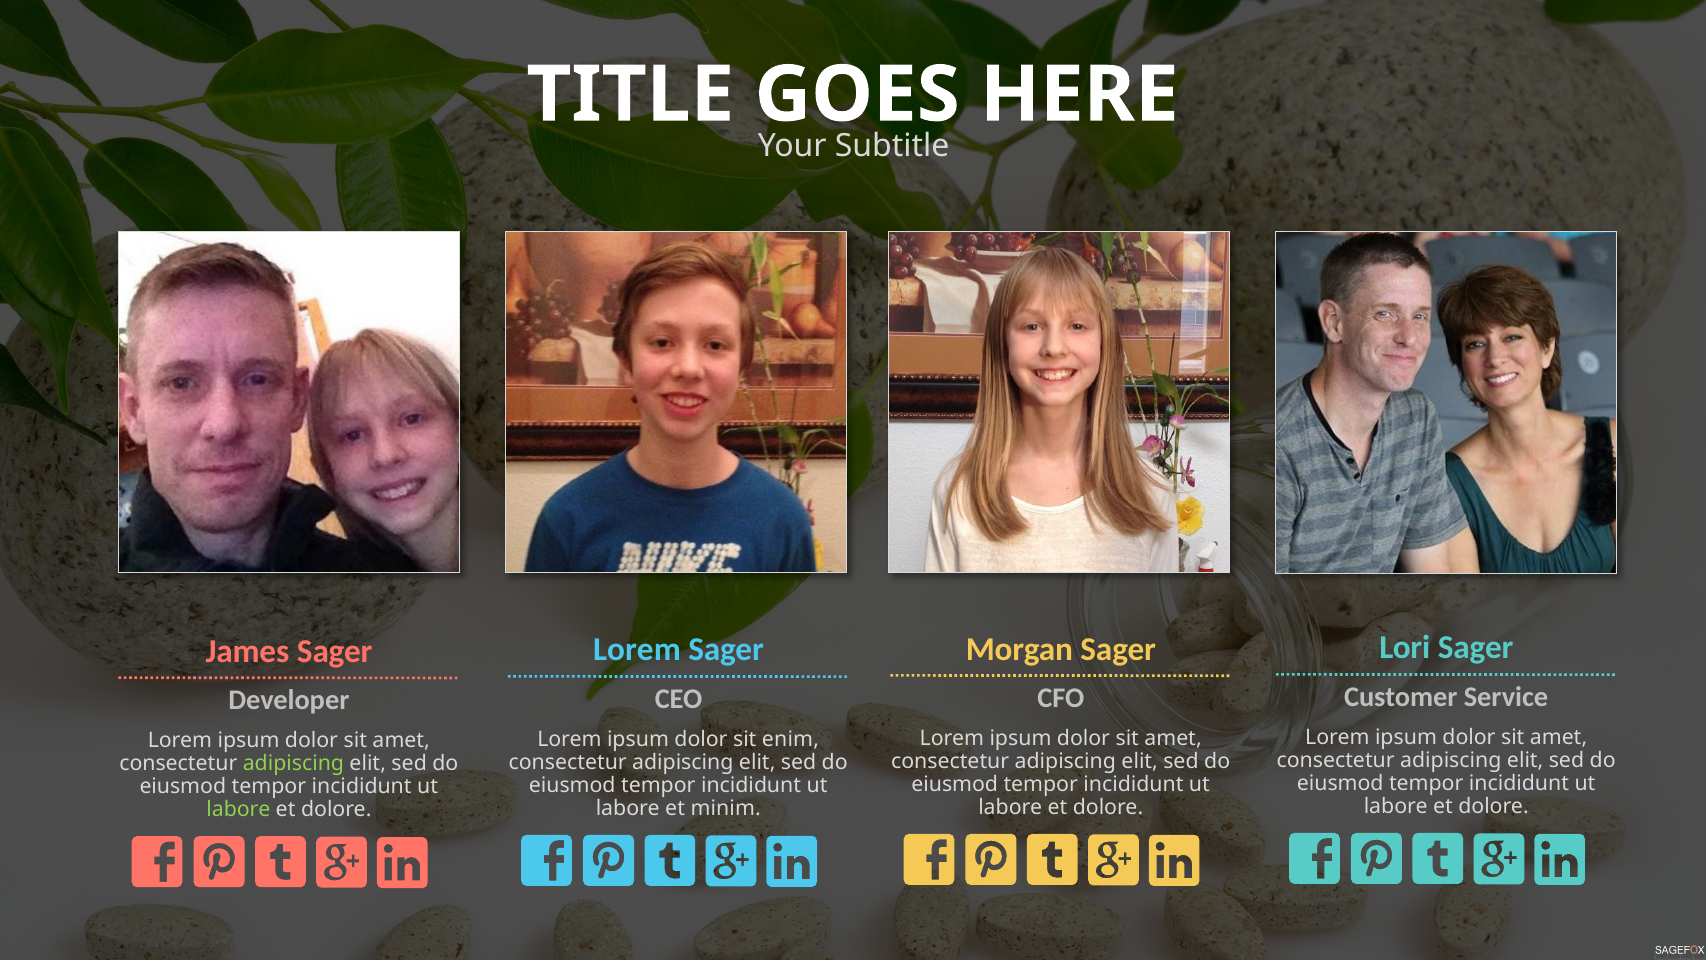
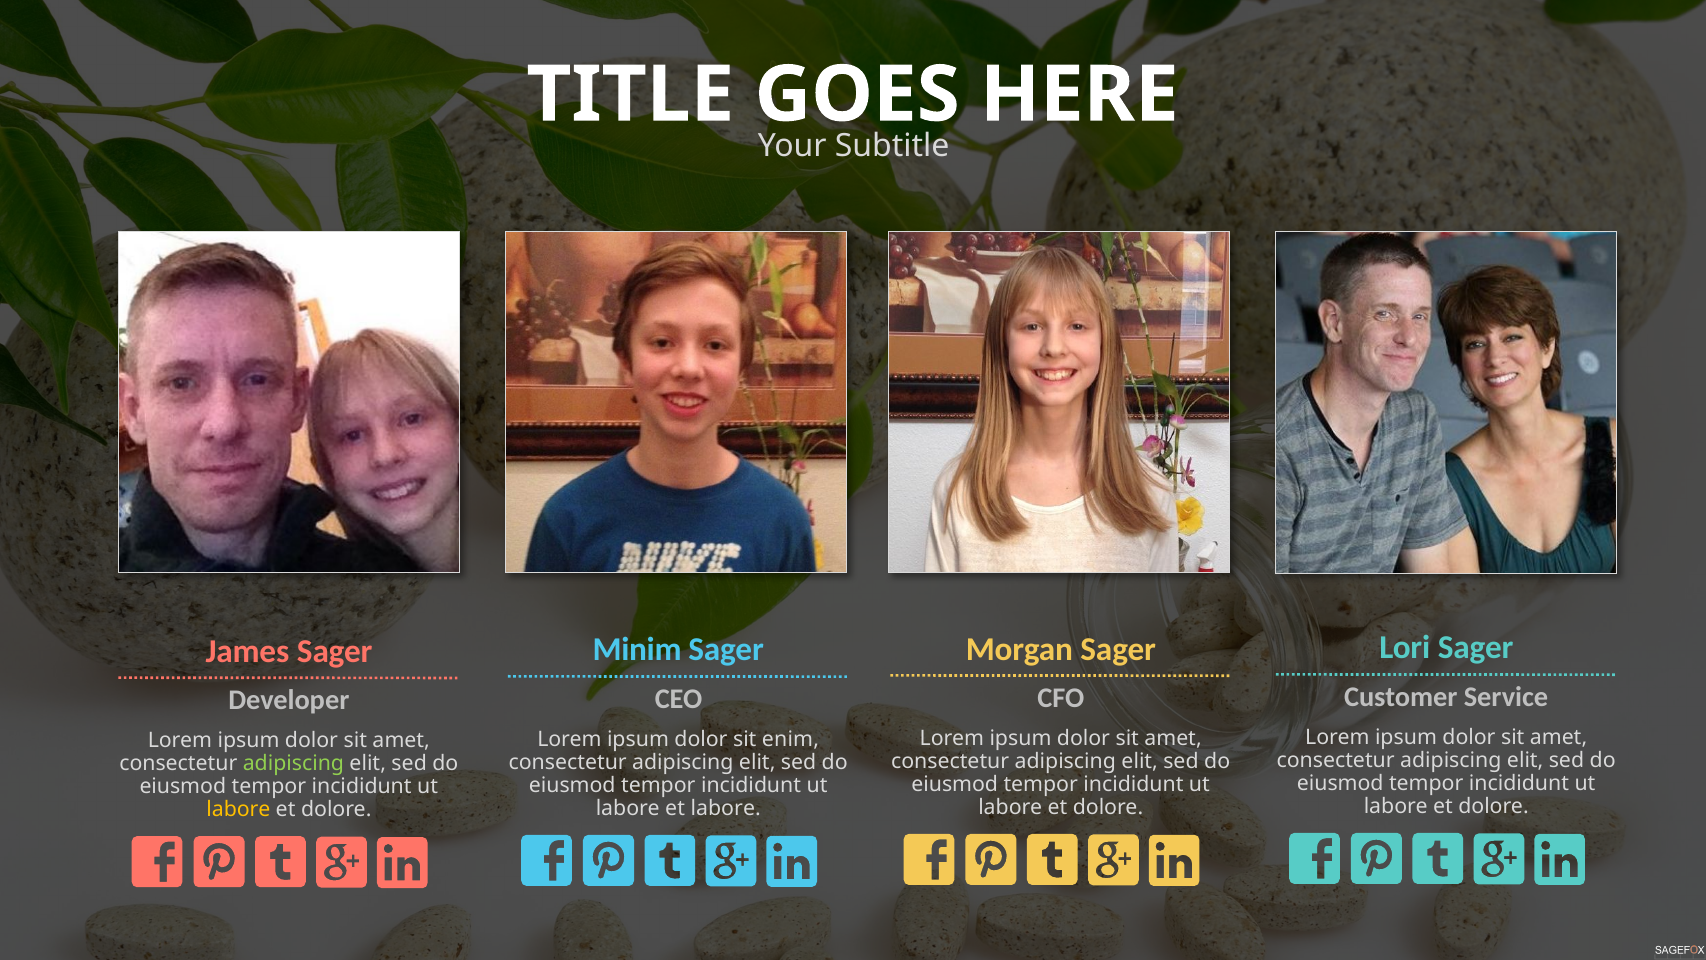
Lorem at (637, 650): Lorem -> Minim
et minim: minim -> labore
labore at (238, 809) colour: light green -> yellow
